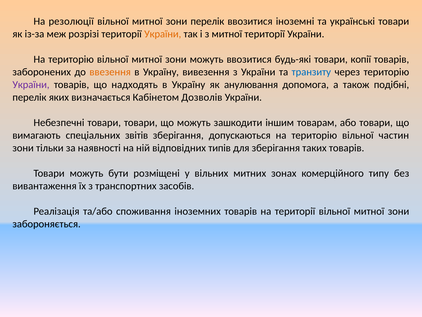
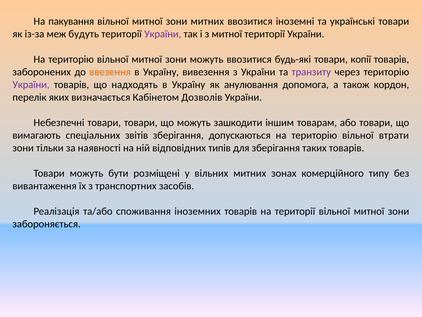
резолюції: резолюції -> пакування
зони перелік: перелік -> митних
розрізі: розрізі -> будуть
України at (163, 34) colour: orange -> purple
транзиту colour: blue -> purple
подібні: подібні -> кордон
частин: частин -> втрати
